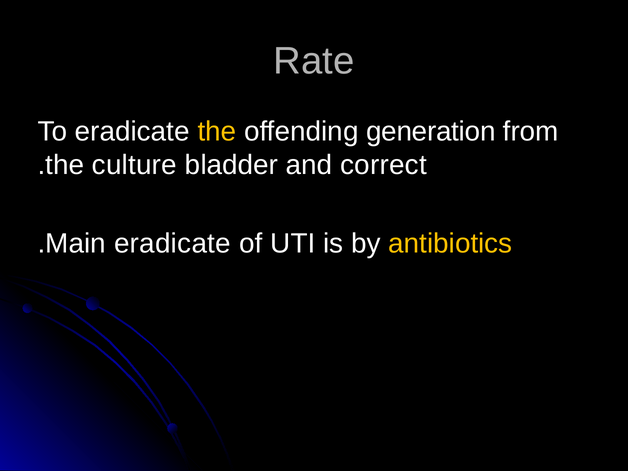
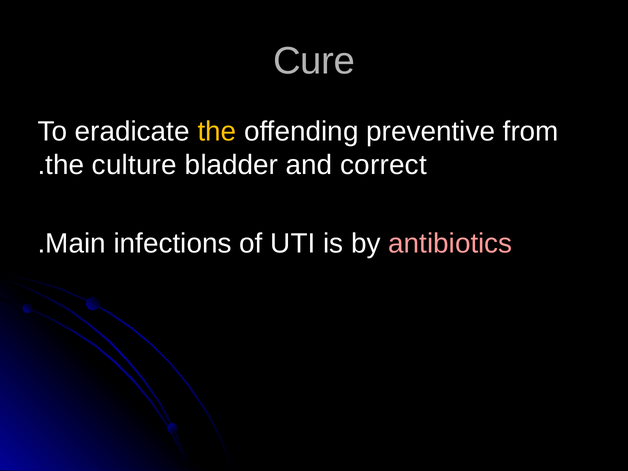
Rate: Rate -> Cure
generation: generation -> preventive
Main eradicate: eradicate -> infections
antibiotics colour: yellow -> pink
